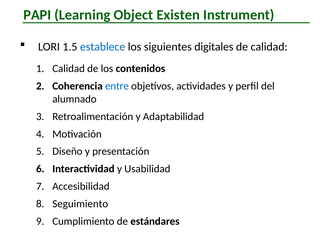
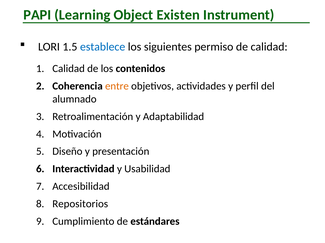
digitales: digitales -> permiso
entre colour: blue -> orange
Seguimiento: Seguimiento -> Repositorios
